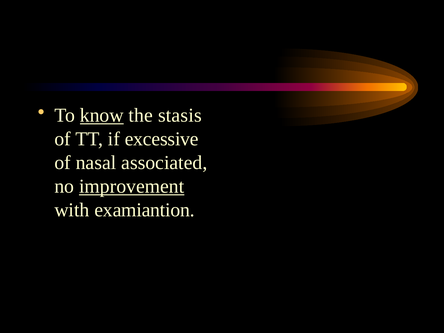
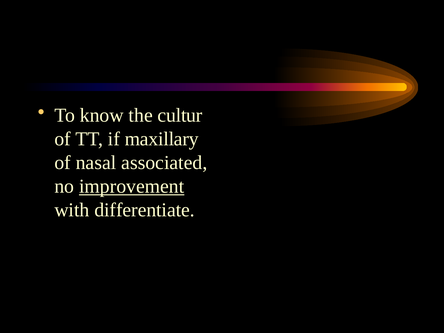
know underline: present -> none
stasis: stasis -> cultur
excessive: excessive -> maxillary
examiantion: examiantion -> differentiate
